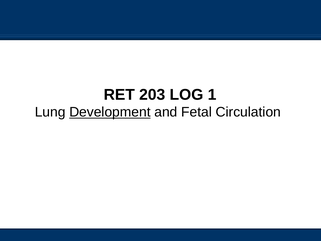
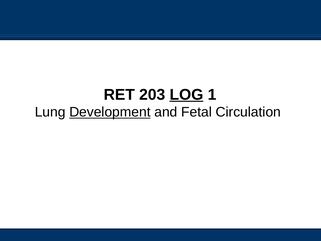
LOG underline: none -> present
